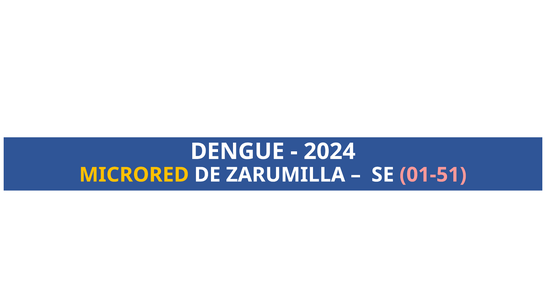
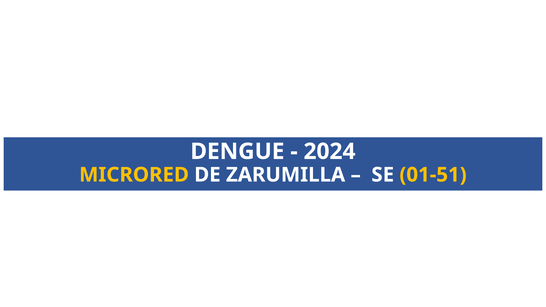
01-51 colour: pink -> yellow
